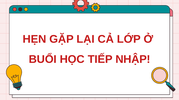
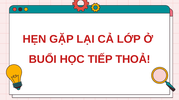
NHẬP: NHẬP -> THOẢ
